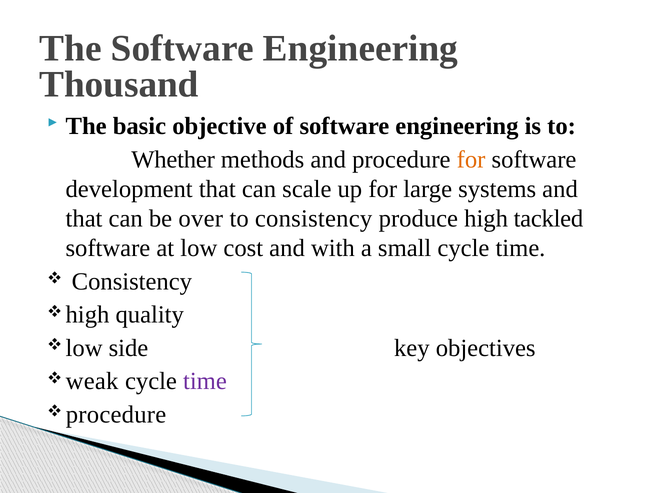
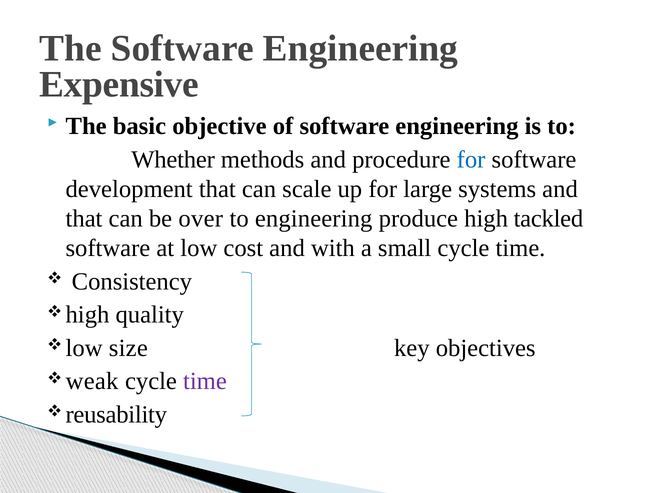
Thousand: Thousand -> Expensive
for at (471, 159) colour: orange -> blue
to consistency: consistency -> engineering
side: side -> size
procedure at (116, 414): procedure -> reusability
